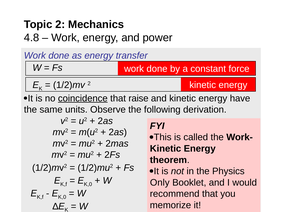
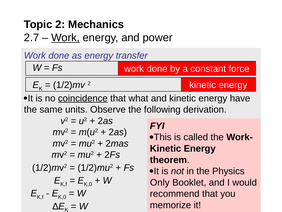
4.8: 4.8 -> 2.7
Work at (66, 38) underline: none -> present
raise: raise -> what
